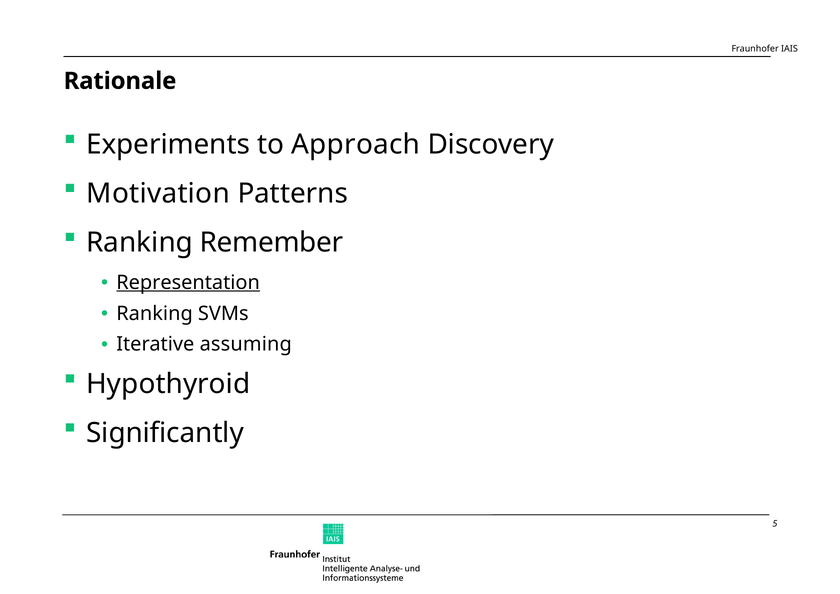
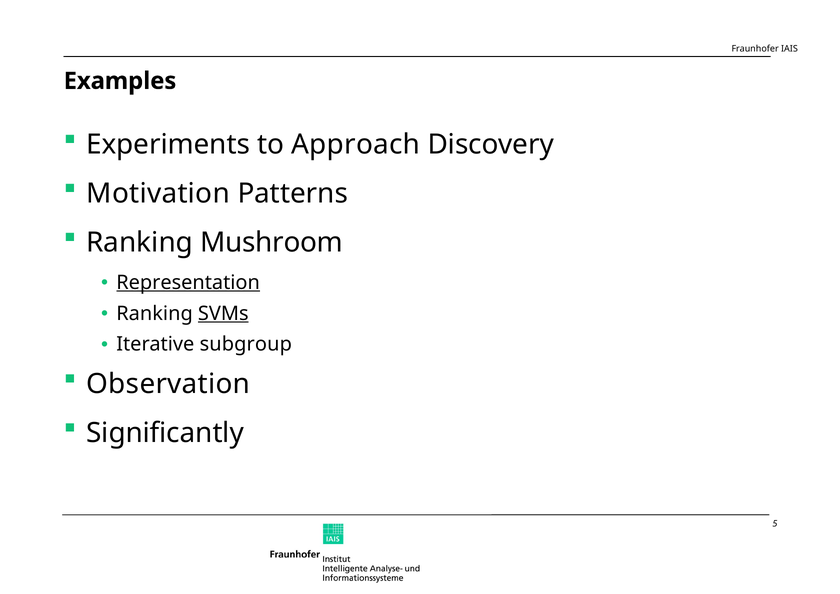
Rationale: Rationale -> Examples
Remember: Remember -> Mushroom
SVMs underline: none -> present
assuming: assuming -> subgroup
Hypothyroid: Hypothyroid -> Observation
